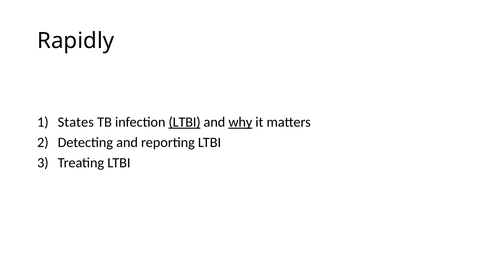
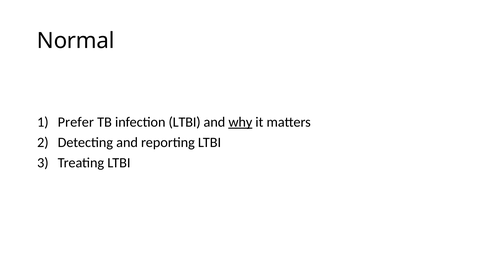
Rapidly: Rapidly -> Normal
States: States -> Prefer
LTBI at (185, 122) underline: present -> none
